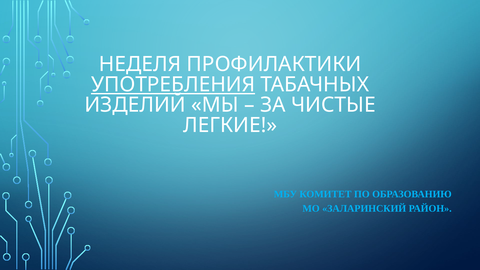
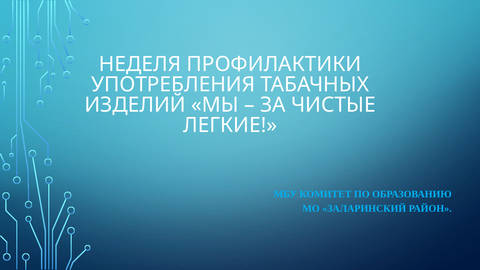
УПОТРЕБЛЕНИЯ underline: present -> none
